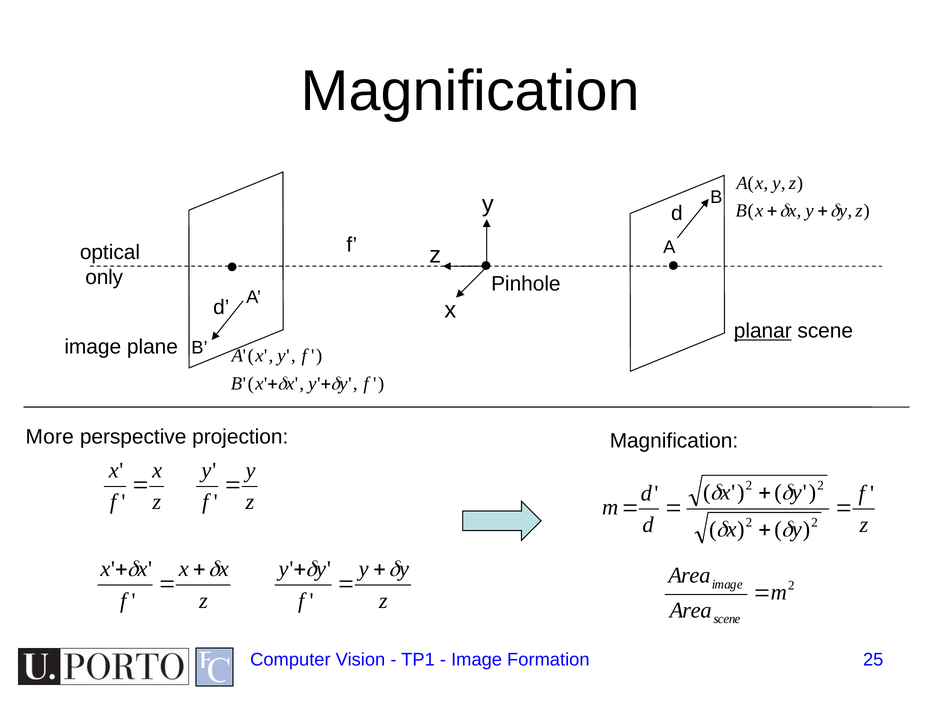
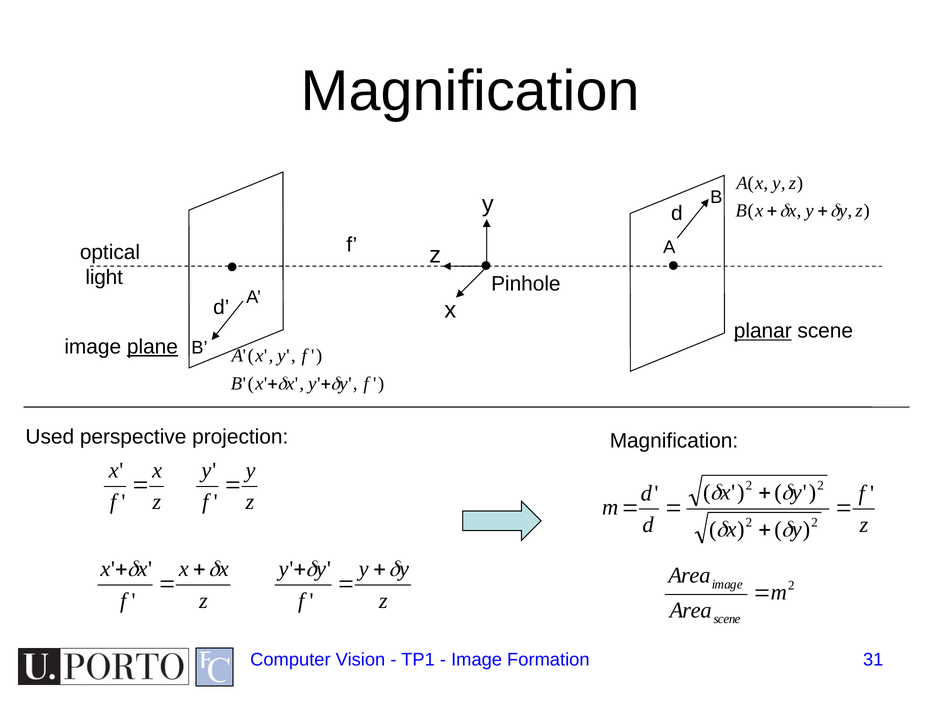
only: only -> light
plane underline: none -> present
More: More -> Used
25: 25 -> 31
